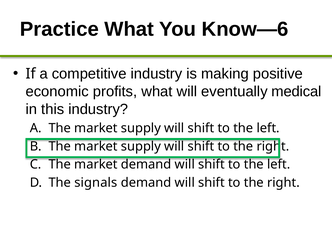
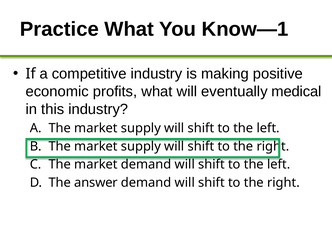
Know—6: Know—6 -> Know—1
signals: signals -> answer
